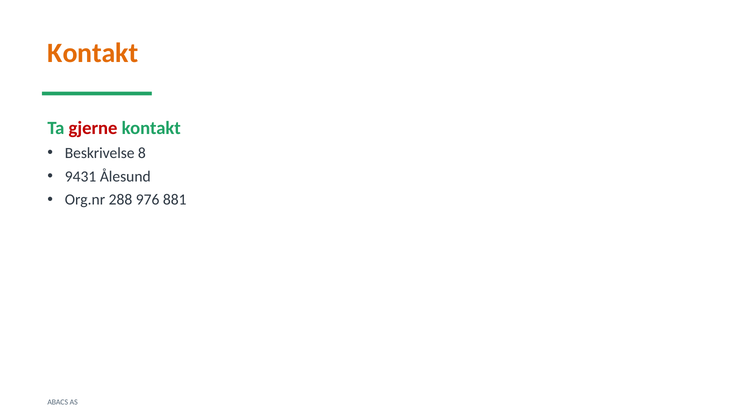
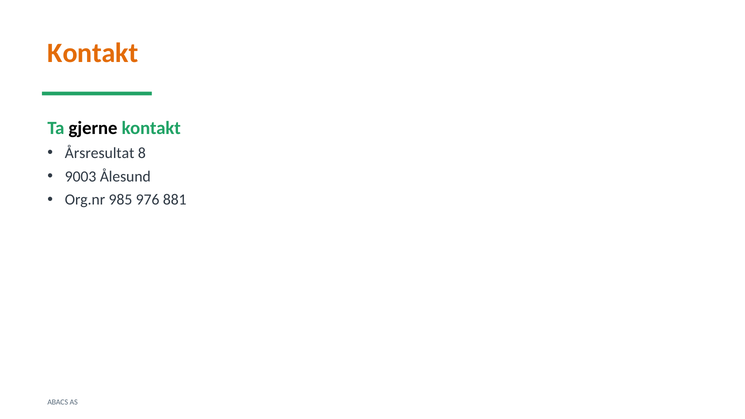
gjerne colour: red -> black
Beskrivelse: Beskrivelse -> Årsresultat
9431: 9431 -> 9003
288: 288 -> 985
